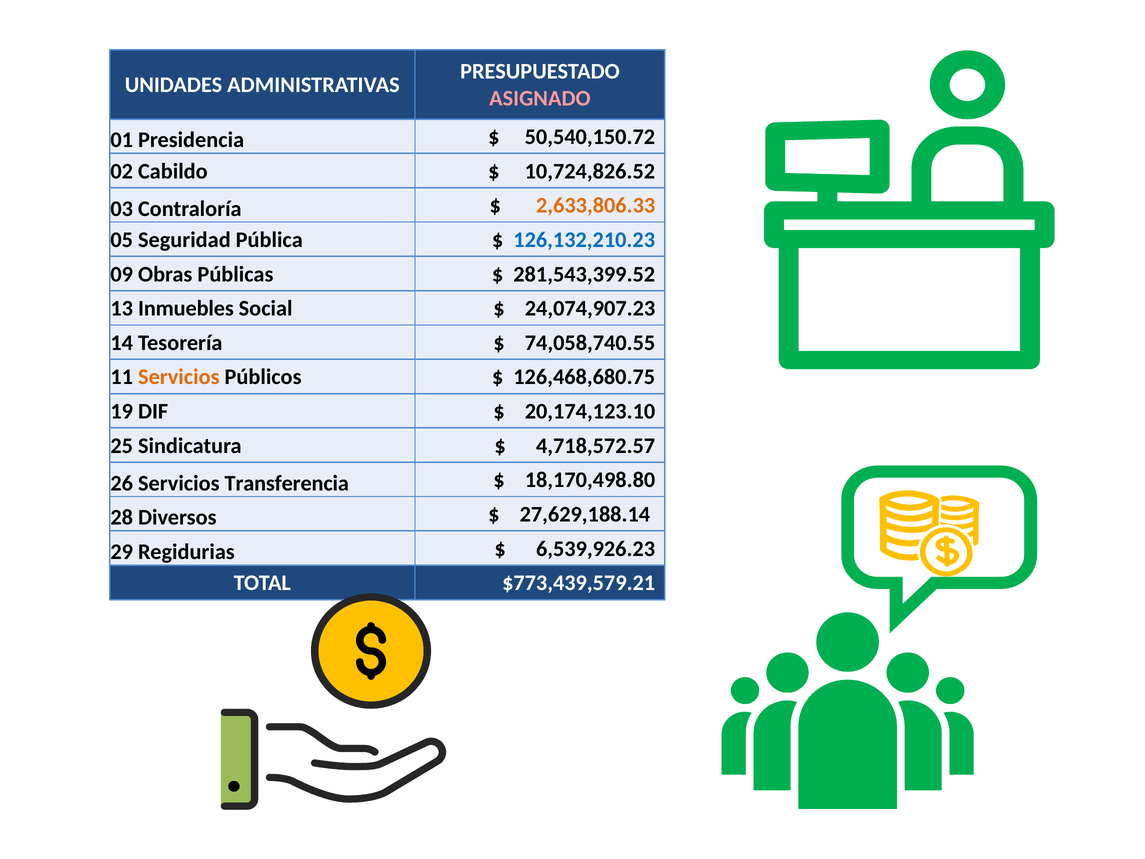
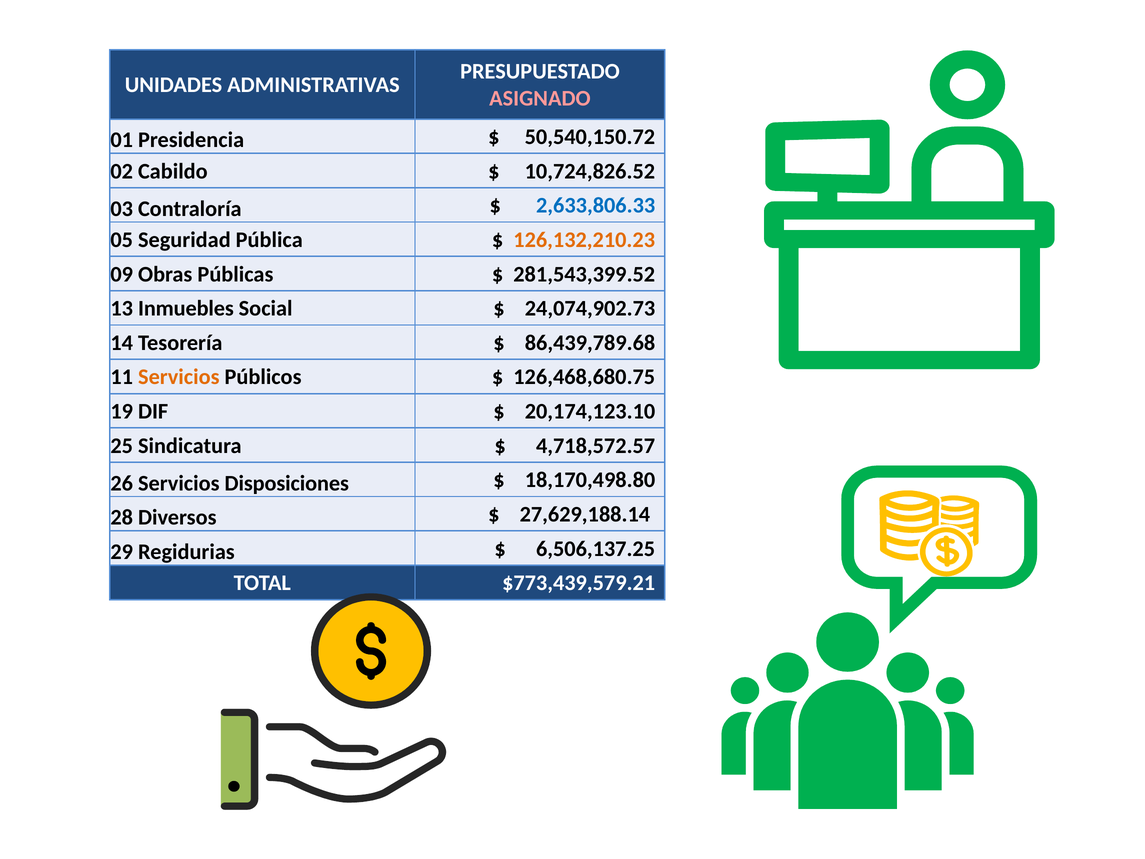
2,633,806.33 colour: orange -> blue
126,132,210.23 colour: blue -> orange
24,074,907.23: 24,074,907.23 -> 24,074,902.73
74,058,740.55: 74,058,740.55 -> 86,439,789.68
Transferencia: Transferencia -> Disposiciones
6,539,926.23: 6,539,926.23 -> 6,506,137.25
